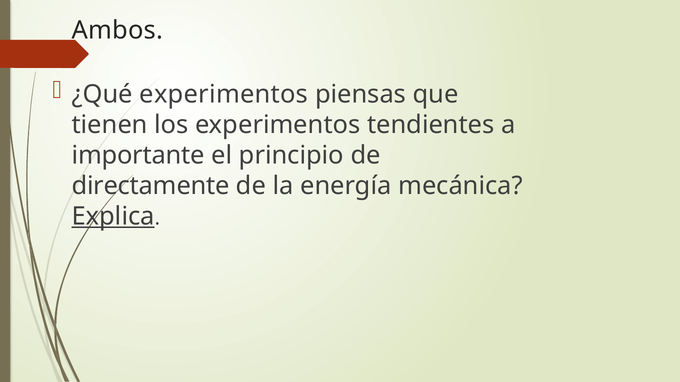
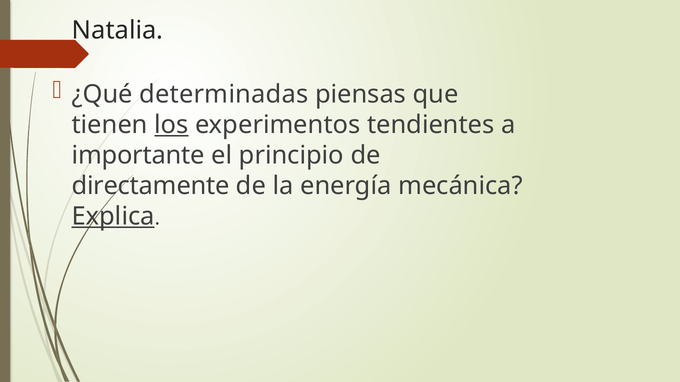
Ambos: Ambos -> Natalia
¿Qué experimentos: experimentos -> determinadas
los underline: none -> present
